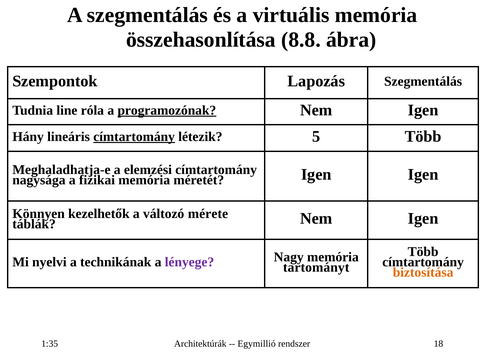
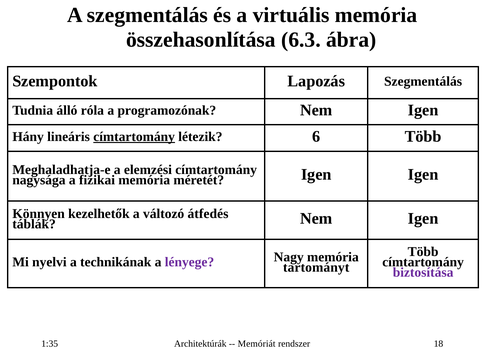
8.8: 8.8 -> 6.3
line: line -> álló
programozónak underline: present -> none
5: 5 -> 6
mérete: mérete -> átfedés
biztosítása colour: orange -> purple
Egymillió: Egymillió -> Memóriát
